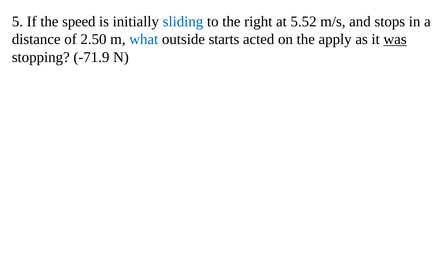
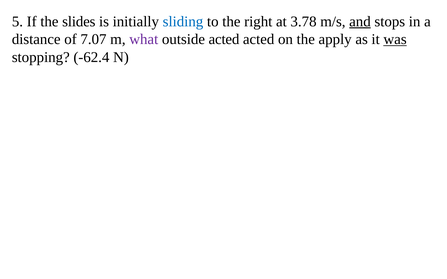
speed: speed -> slides
5.52: 5.52 -> 3.78
and underline: none -> present
2.50: 2.50 -> 7.07
what colour: blue -> purple
outside starts: starts -> acted
-71.9: -71.9 -> -62.4
